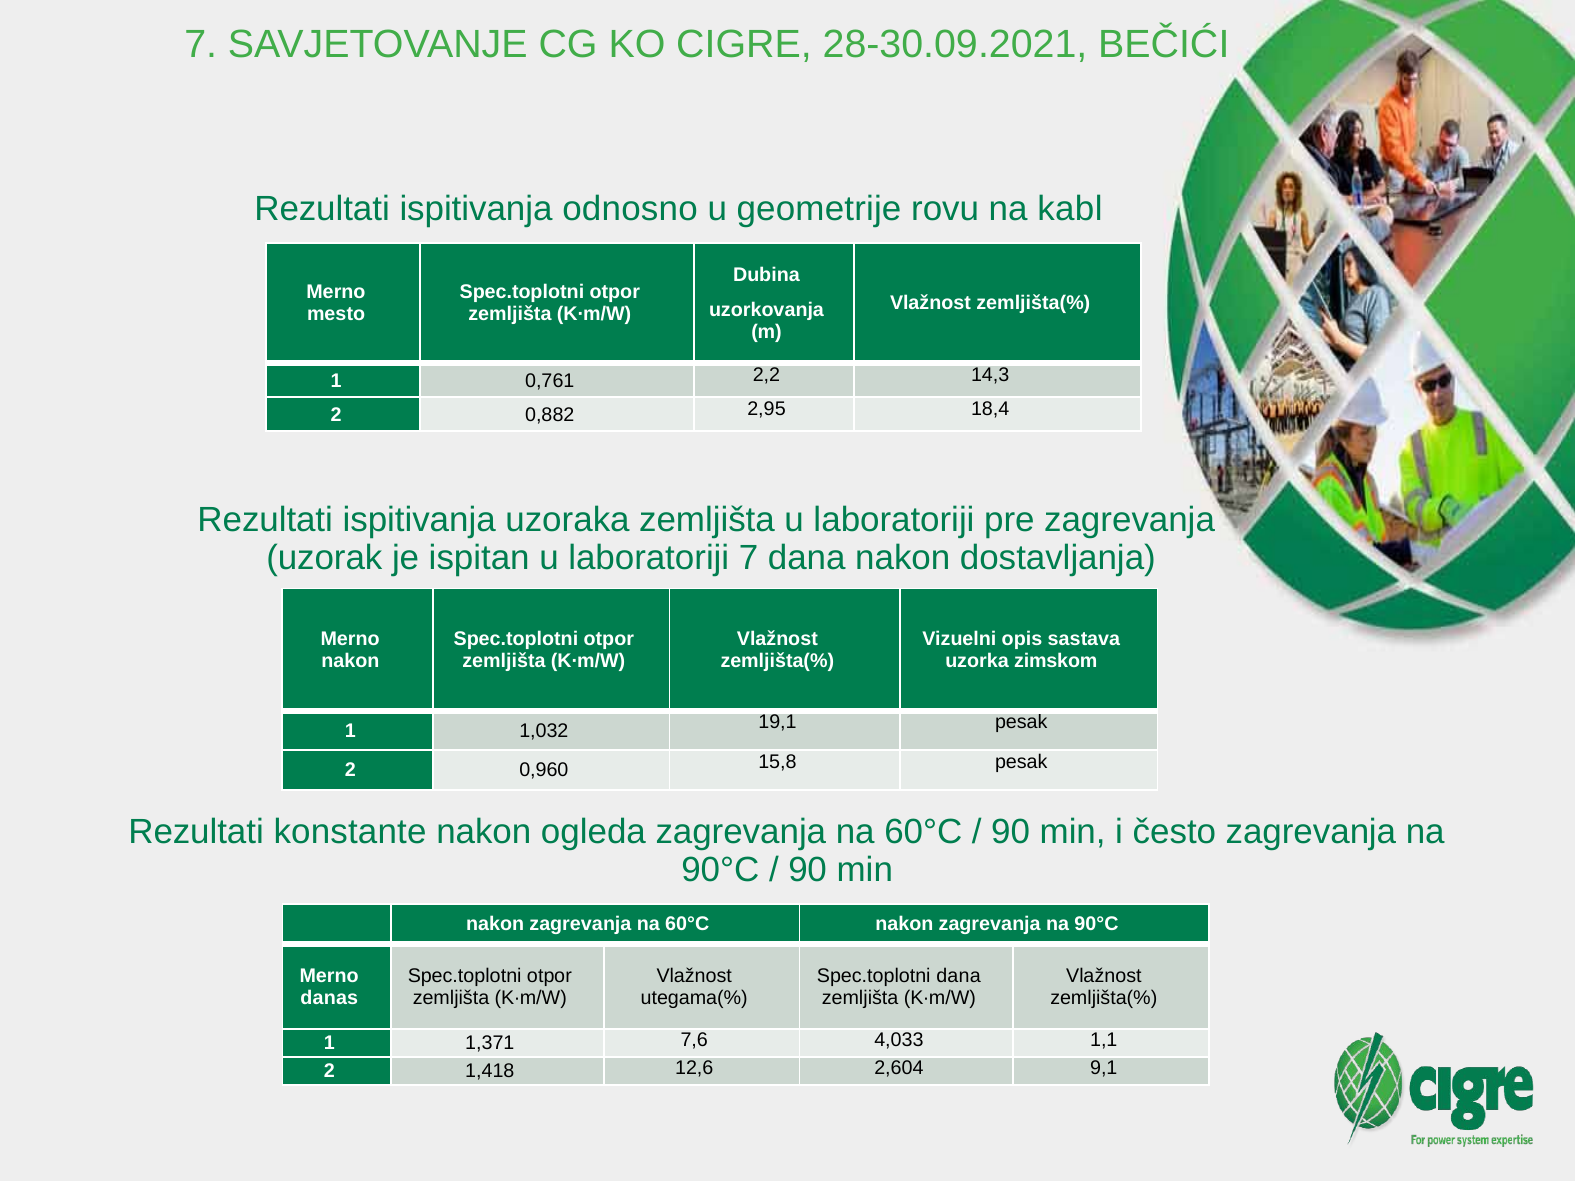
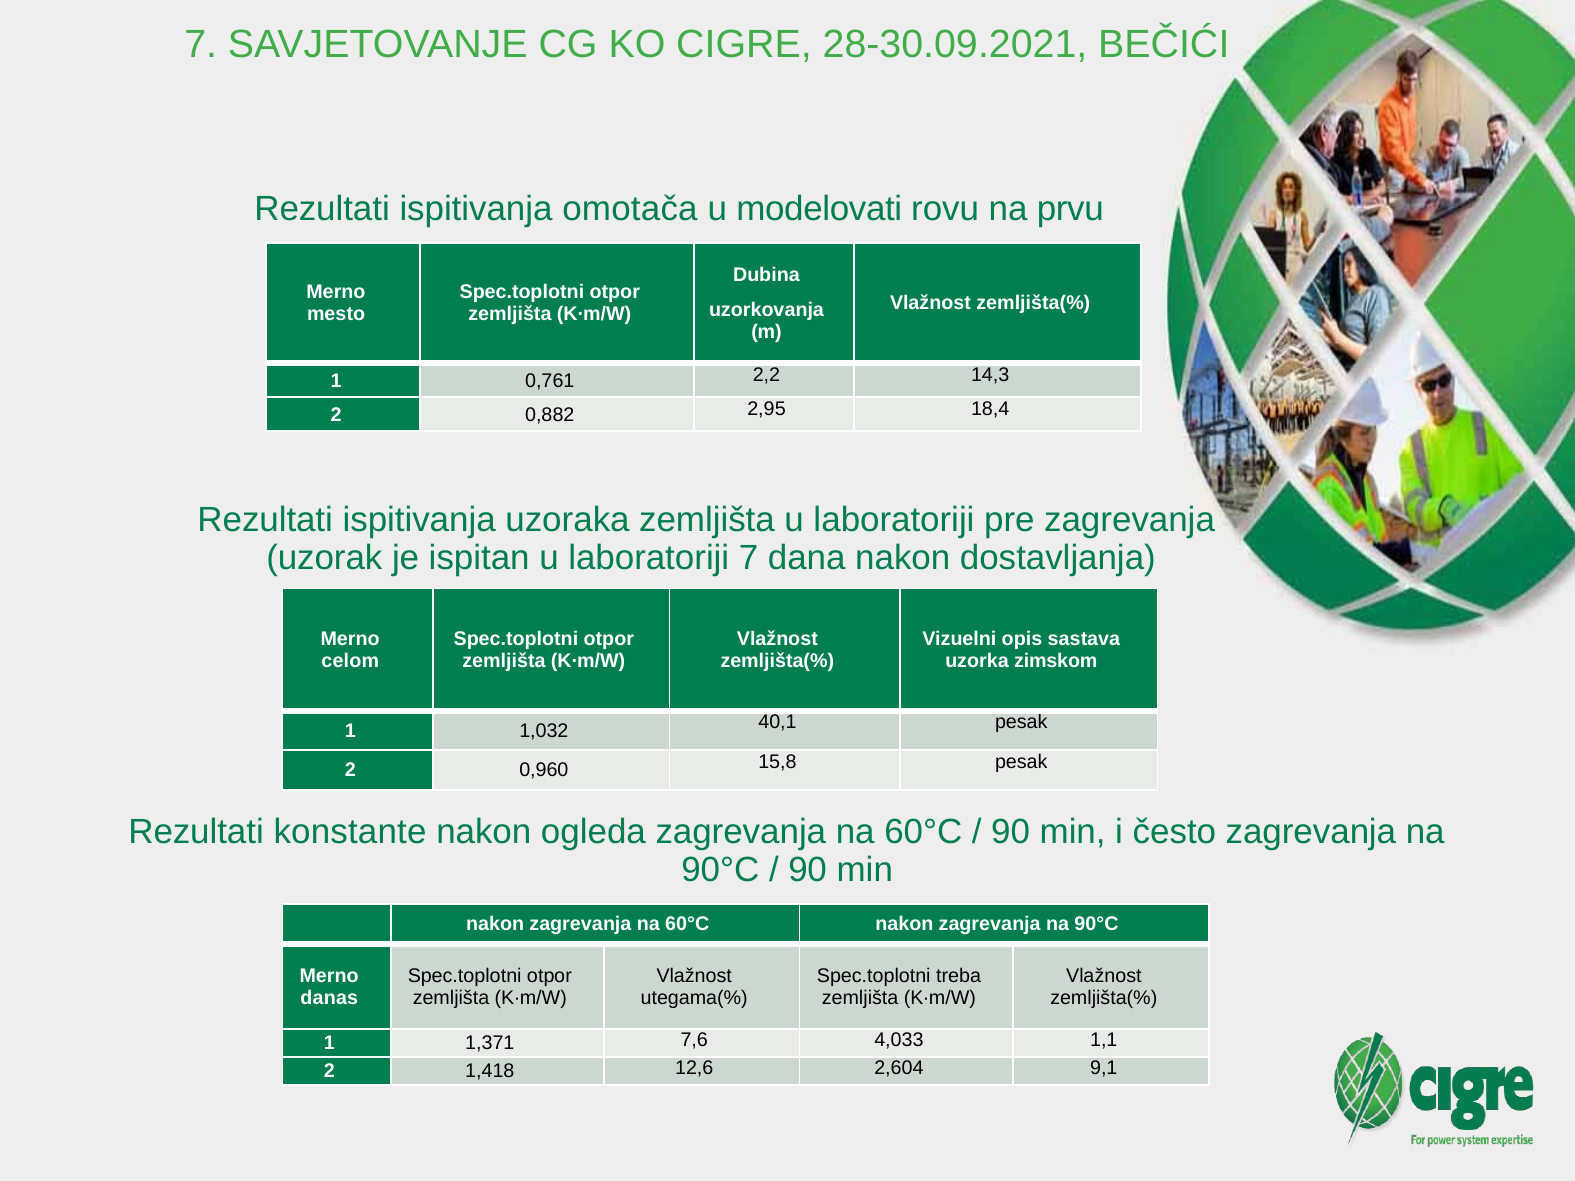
odnosno: odnosno -> omotača
geometrije: geometrije -> modelovati
kabl: kabl -> prvu
nakon at (350, 661): nakon -> celom
19,1: 19,1 -> 40,1
Spec.toplotni dana: dana -> treba
